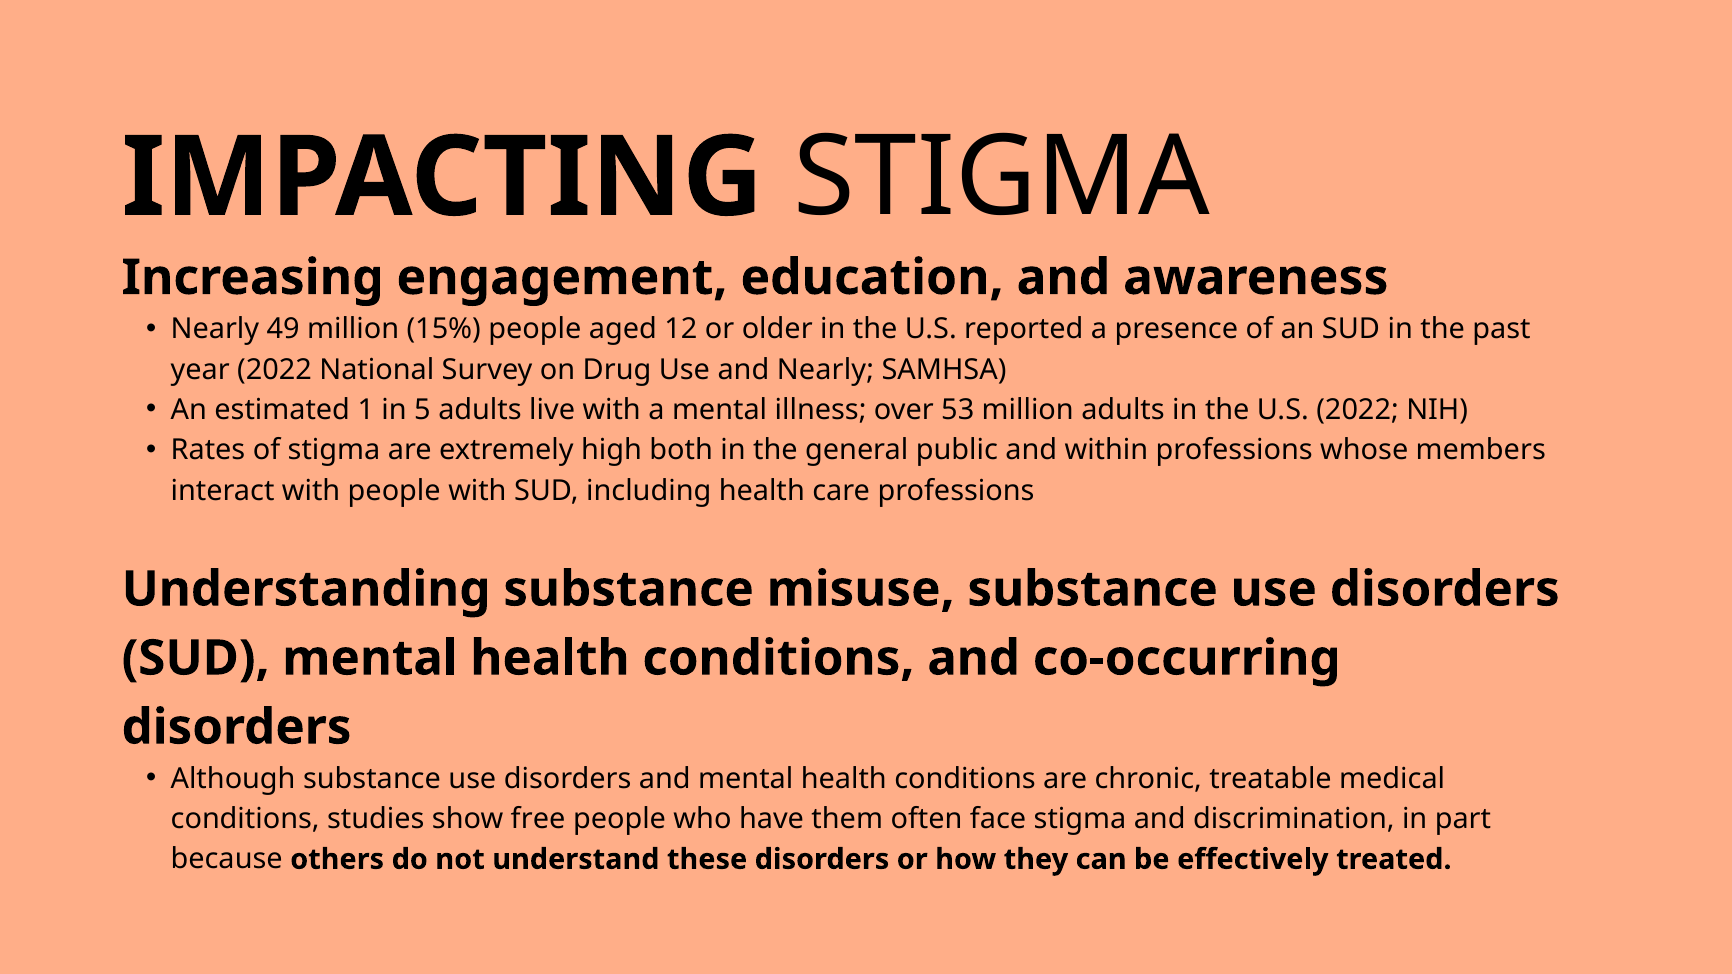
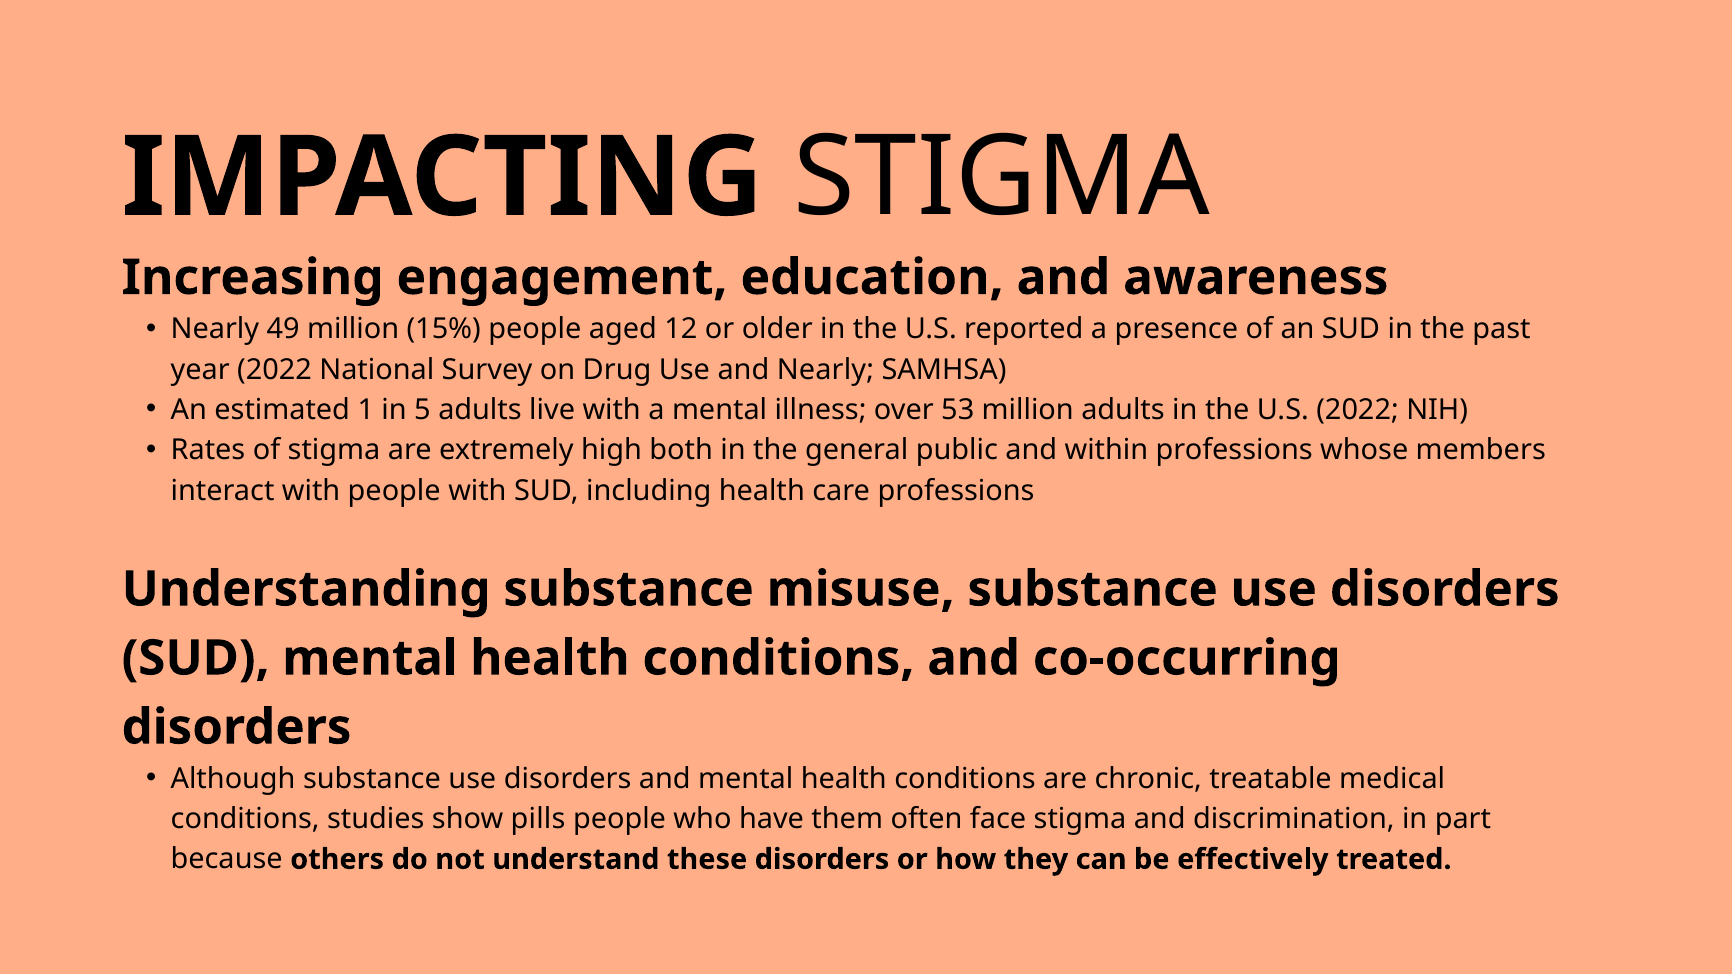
free: free -> pills
